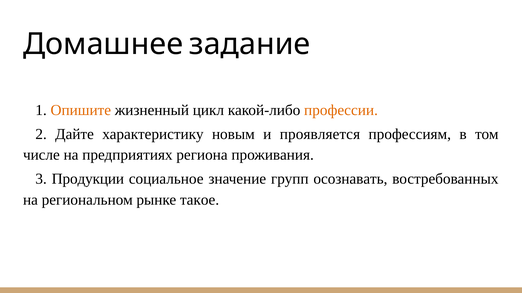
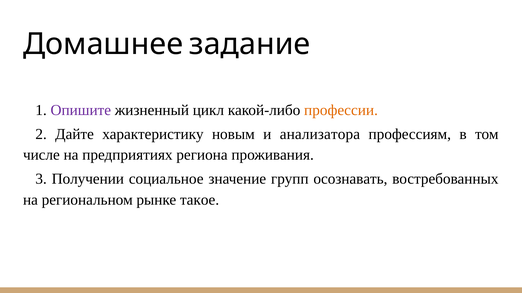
Опишите colour: orange -> purple
проявляется: проявляется -> анализатора
Продукции: Продукции -> Получении
